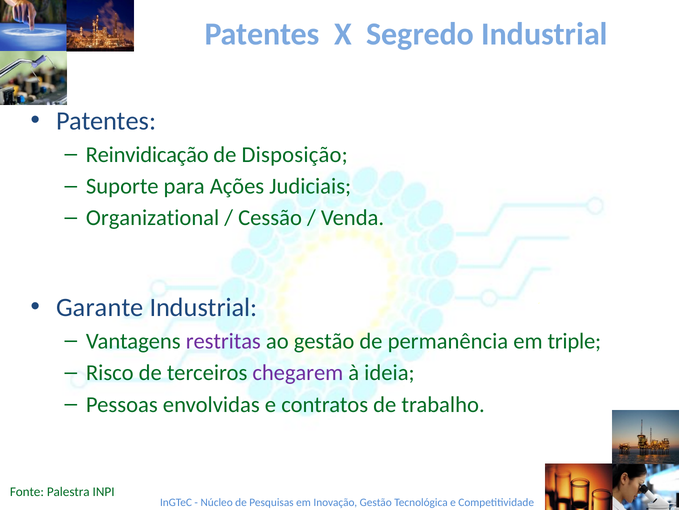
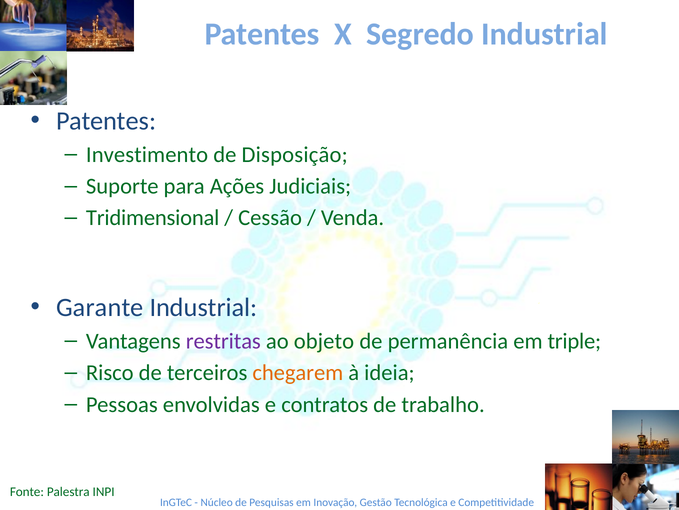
Reinvidicação: Reinvidicação -> Investimento
Organizational: Organizational -> Tridimensional
ao gestão: gestão -> objeto
chegarem colour: purple -> orange
